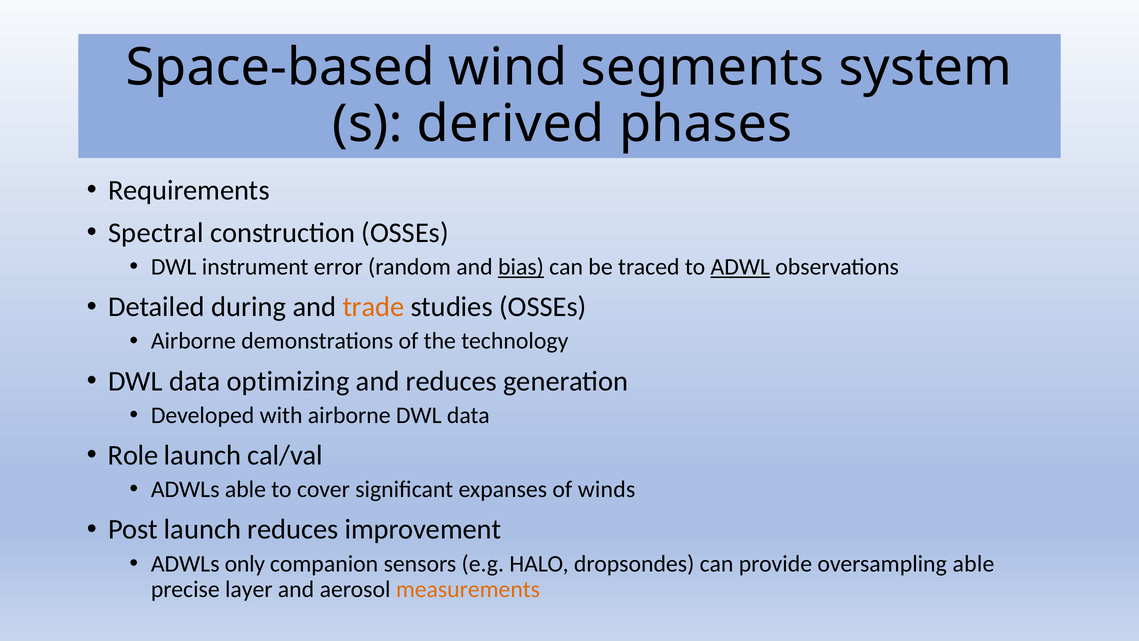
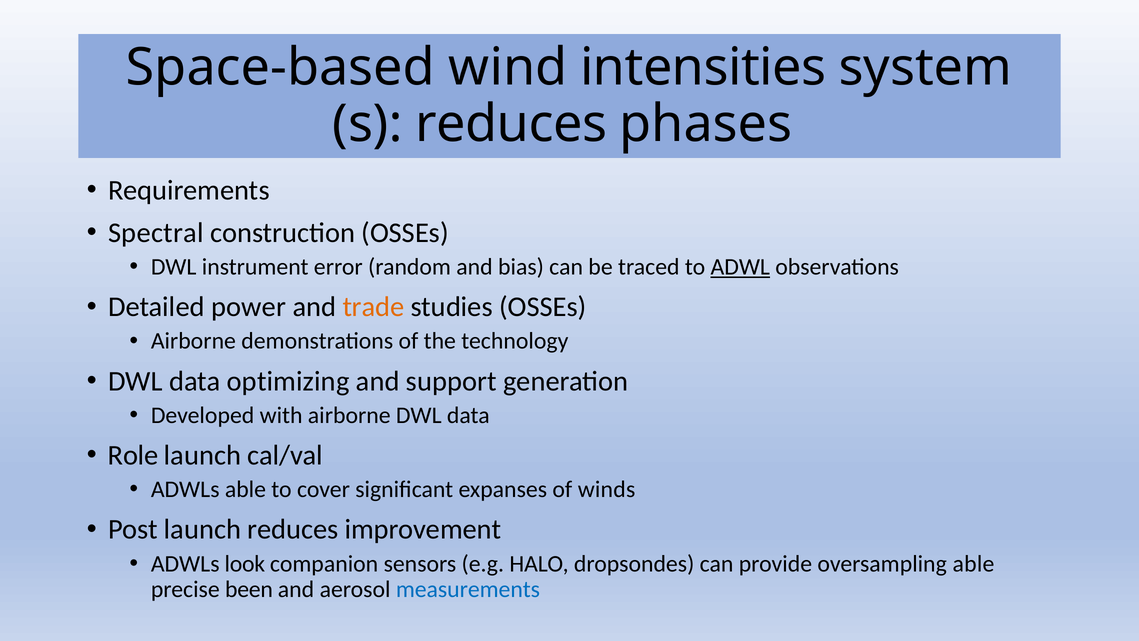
segments: segments -> intensities
s derived: derived -> reduces
bias underline: present -> none
during: during -> power
and reduces: reduces -> support
only: only -> look
layer: layer -> been
measurements colour: orange -> blue
